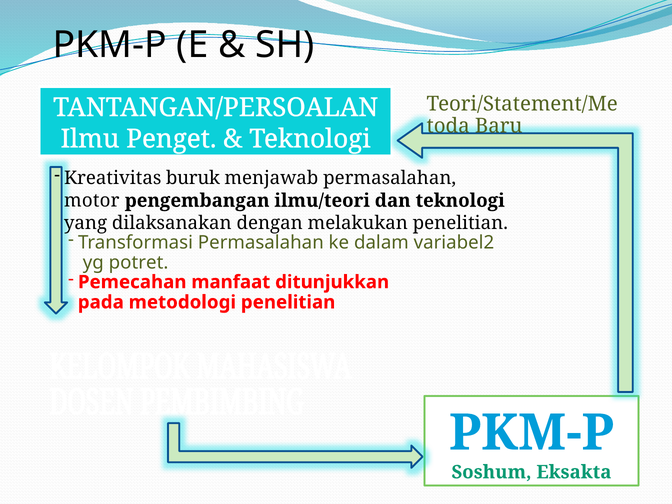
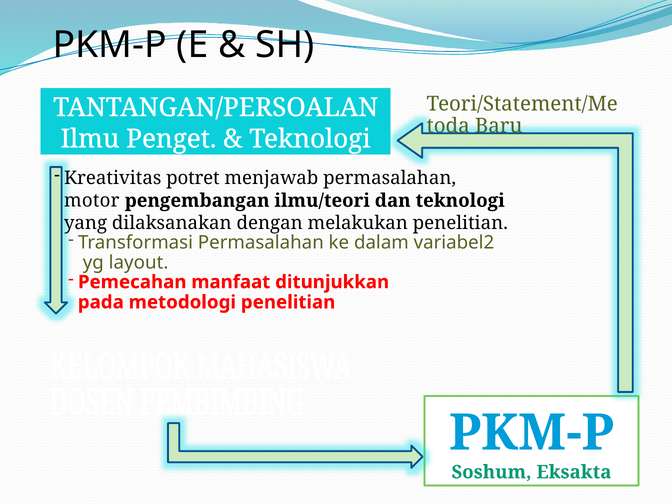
buruk: buruk -> potret
potret: potret -> layout
